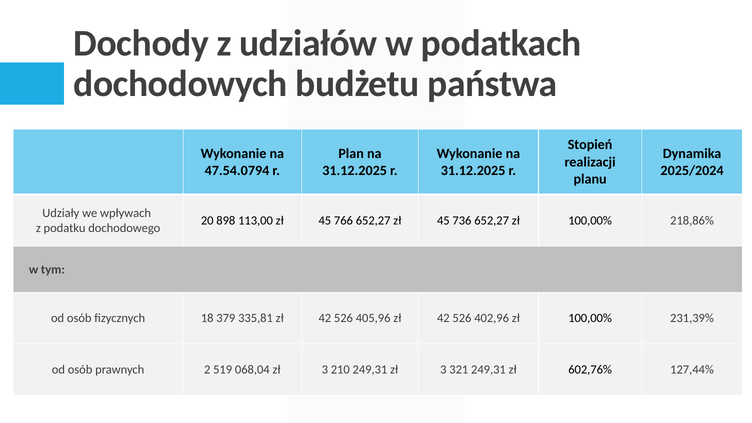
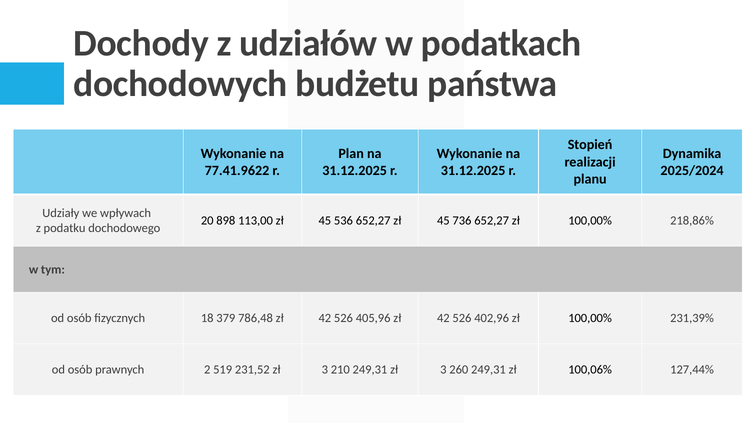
47.54.0794: 47.54.0794 -> 77.41.9622
766: 766 -> 536
335,81: 335,81 -> 786,48
068,04: 068,04 -> 231,52
321: 321 -> 260
602,76%: 602,76% -> 100,06%
